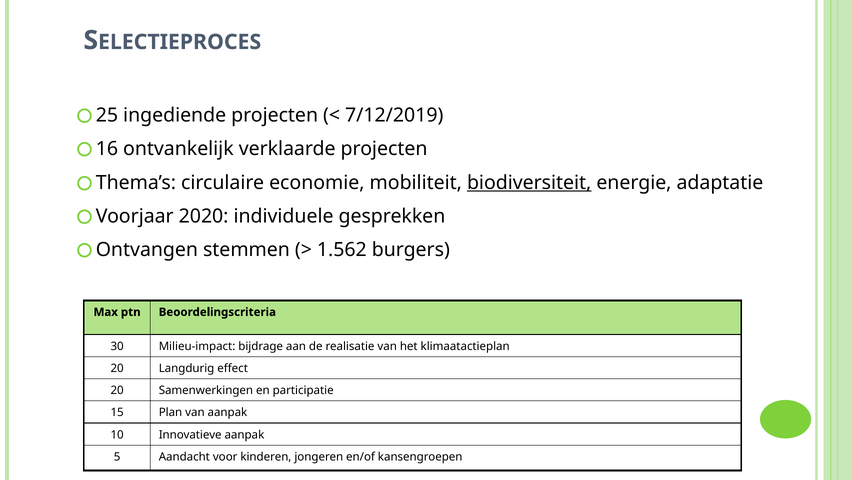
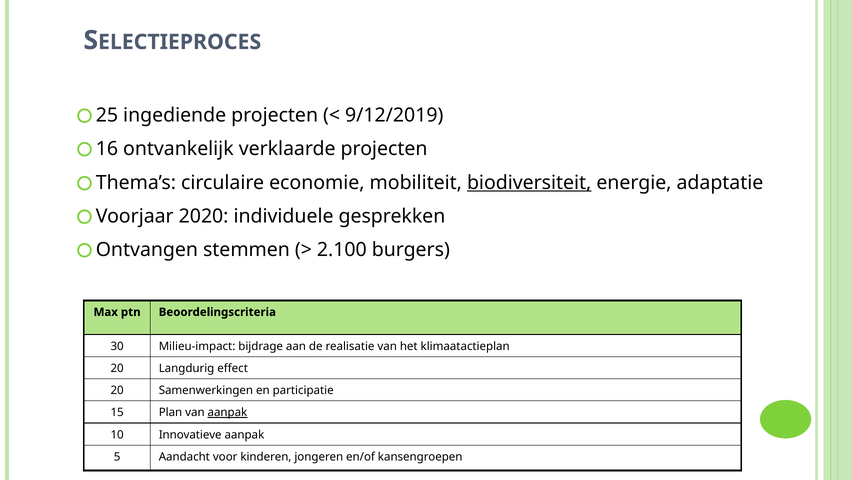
7/12/2019: 7/12/2019 -> 9/12/2019
1.562: 1.562 -> 2.100
aanpak at (227, 412) underline: none -> present
